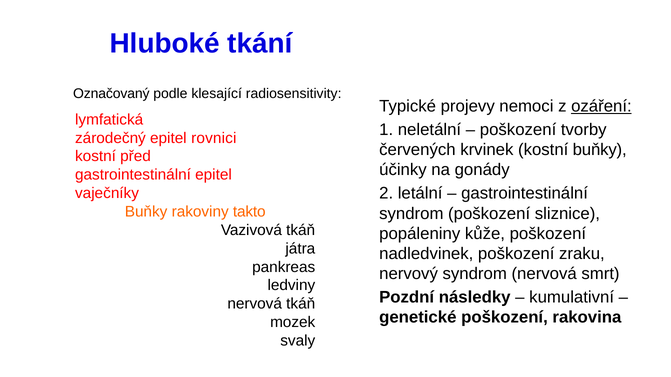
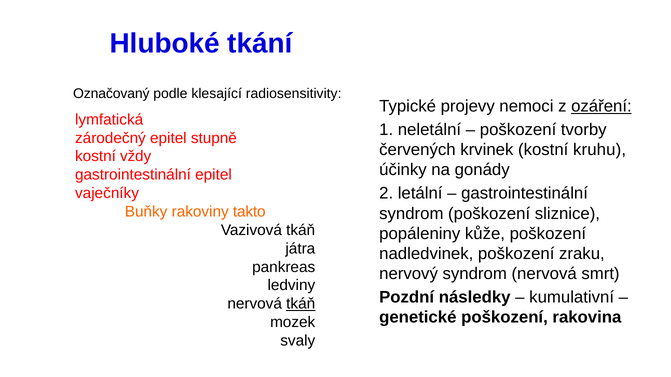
rovnici: rovnici -> stupně
kostní buňky: buňky -> kruhu
před: před -> vždy
tkáň at (301, 304) underline: none -> present
